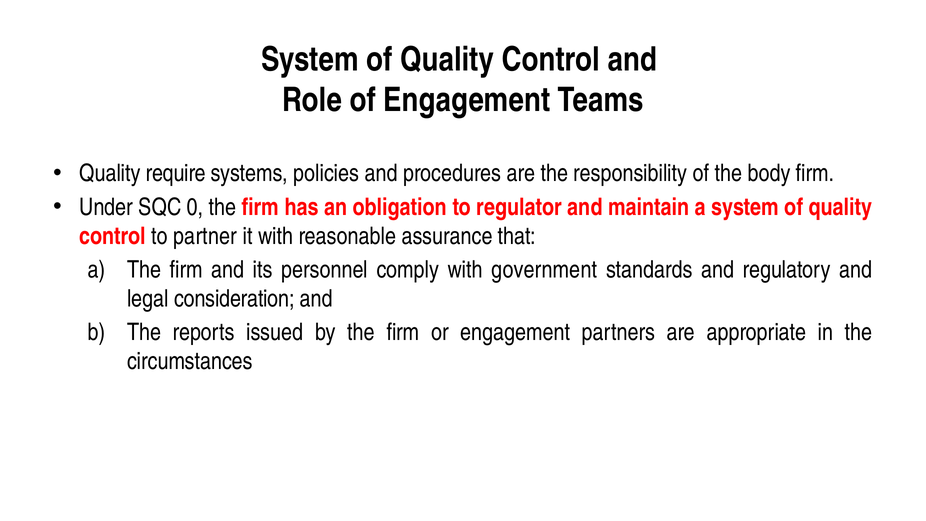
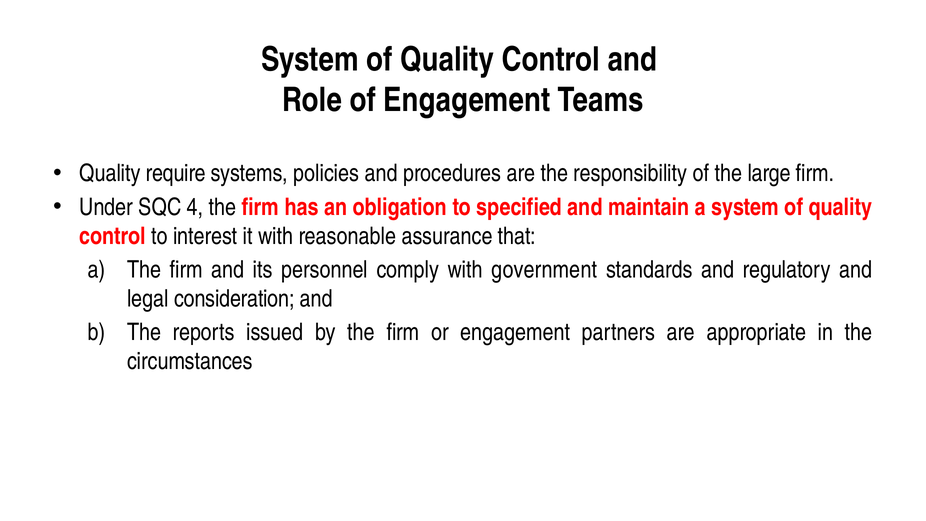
body: body -> large
0: 0 -> 4
regulator: regulator -> specified
partner: partner -> interest
